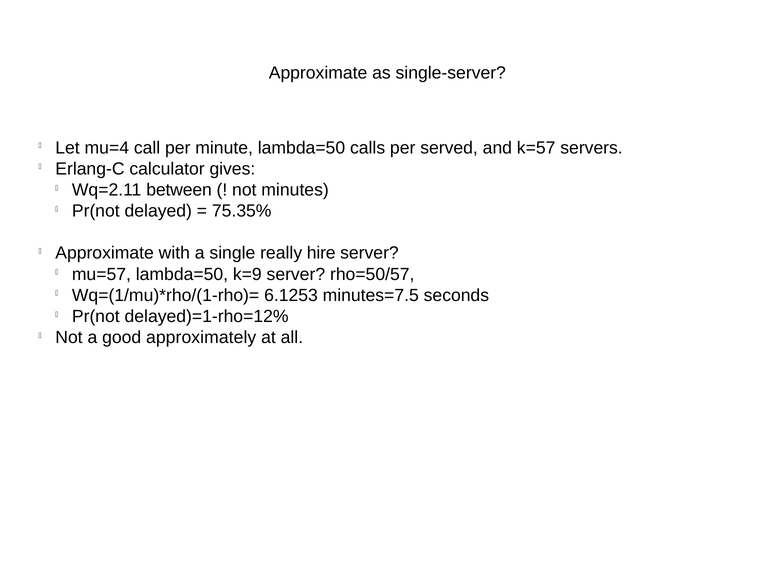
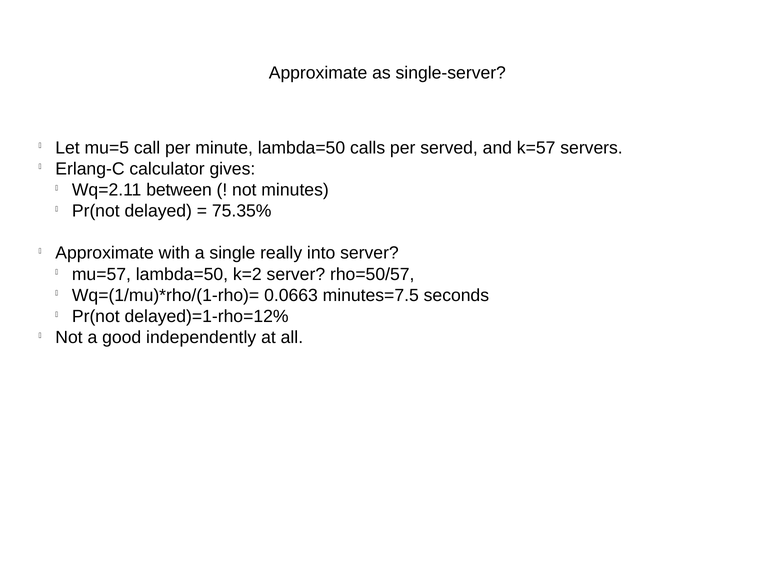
mu=4: mu=4 -> mu=5
hire: hire -> into
k=9: k=9 -> k=2
6.1253: 6.1253 -> 0.0663
approximately: approximately -> independently
